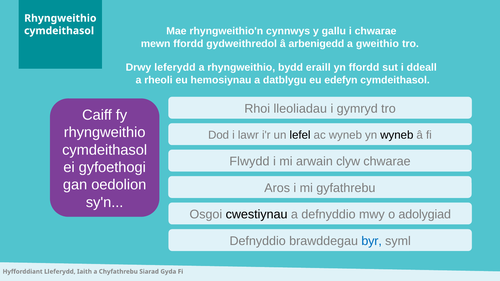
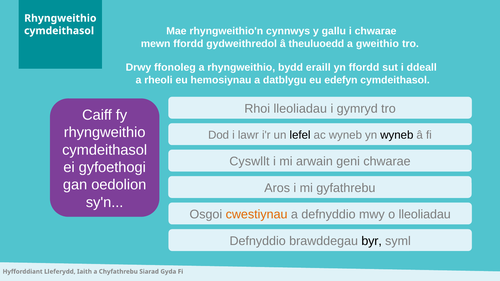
arbenigedd: arbenigedd -> theuluoedd
leferydd: leferydd -> ffonoleg
Flwydd: Flwydd -> Cyswllt
clyw: clyw -> geni
cwestiynau colour: black -> orange
o adolygiad: adolygiad -> lleoliadau
byr colour: blue -> black
